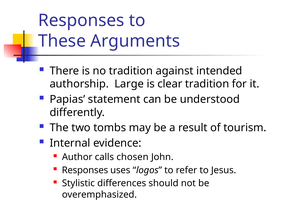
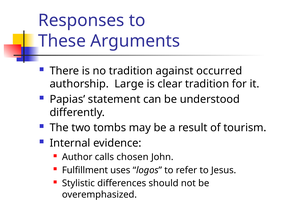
intended: intended -> occurred
Responses at (85, 170): Responses -> Fulfillment
